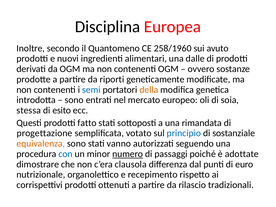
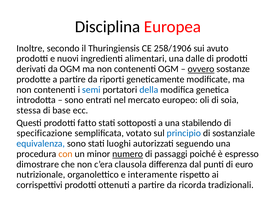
Quantomeno: Quantomeno -> Thuringiensis
258/1960: 258/1960 -> 258/1906
ovvero underline: none -> present
della colour: orange -> blue
esito: esito -> base
rimandata: rimandata -> stabilendo
progettazione: progettazione -> specificazione
equivalenza colour: orange -> blue
vanno: vanno -> luoghi
con colour: blue -> orange
adottate: adottate -> espresso
recepimento: recepimento -> interamente
rilascio: rilascio -> ricorda
